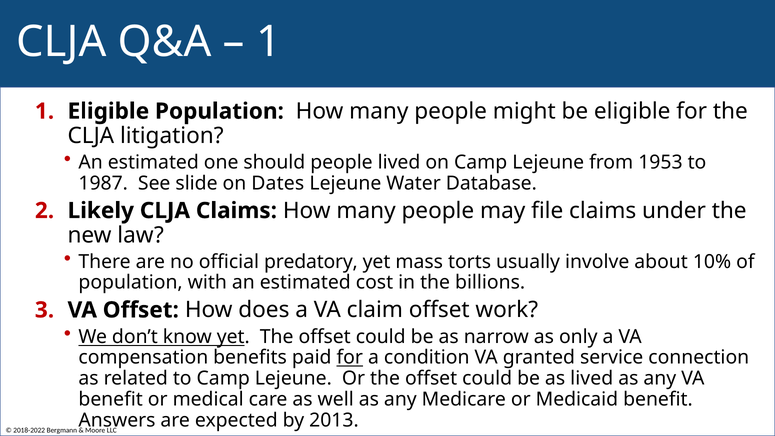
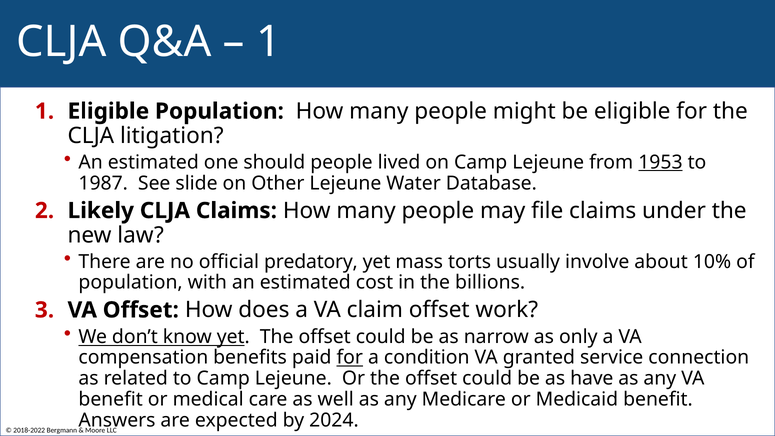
1953 underline: none -> present
Dates: Dates -> Other
as lived: lived -> have
2013: 2013 -> 2024
